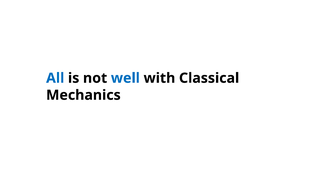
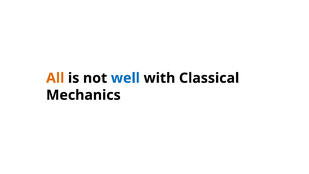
All colour: blue -> orange
